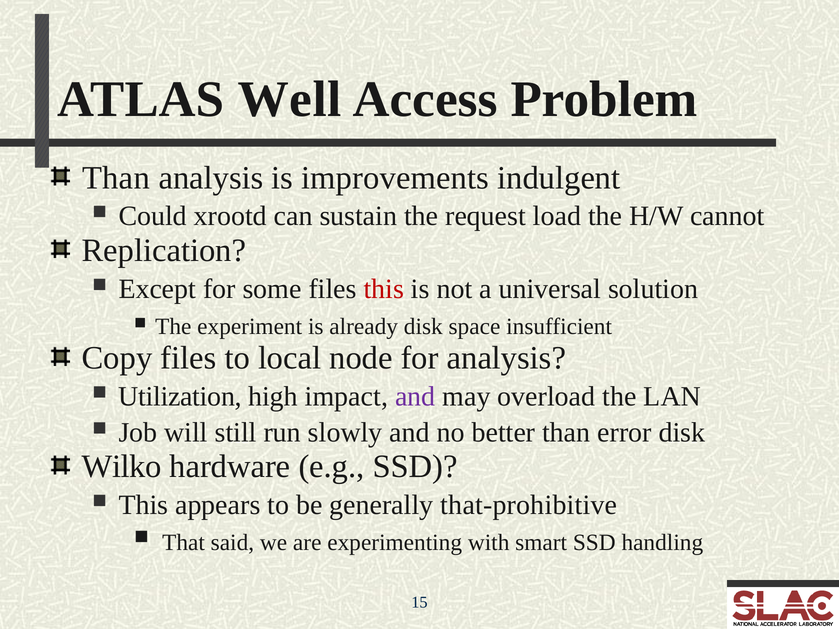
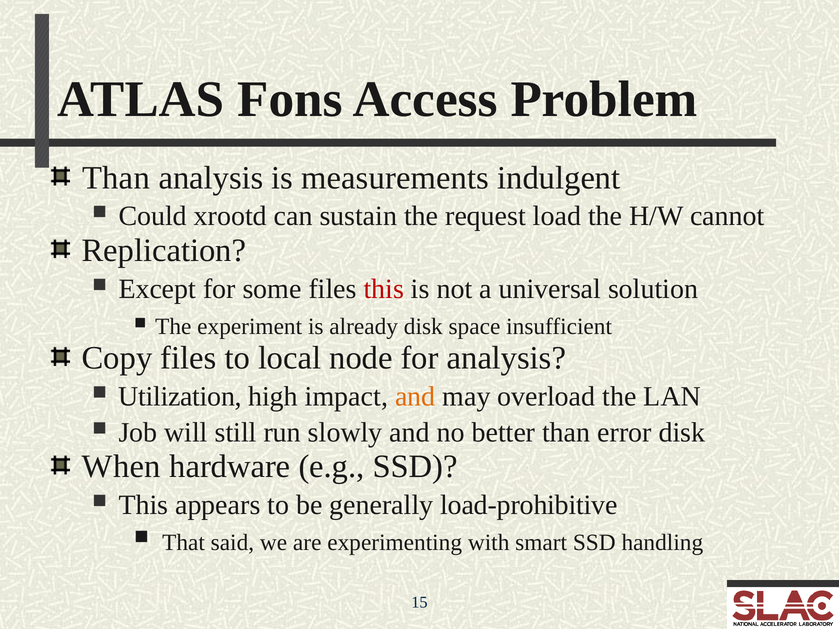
Well: Well -> Fons
improvements: improvements -> measurements
and at (415, 397) colour: purple -> orange
Wilko: Wilko -> When
that-prohibitive: that-prohibitive -> load-prohibitive
